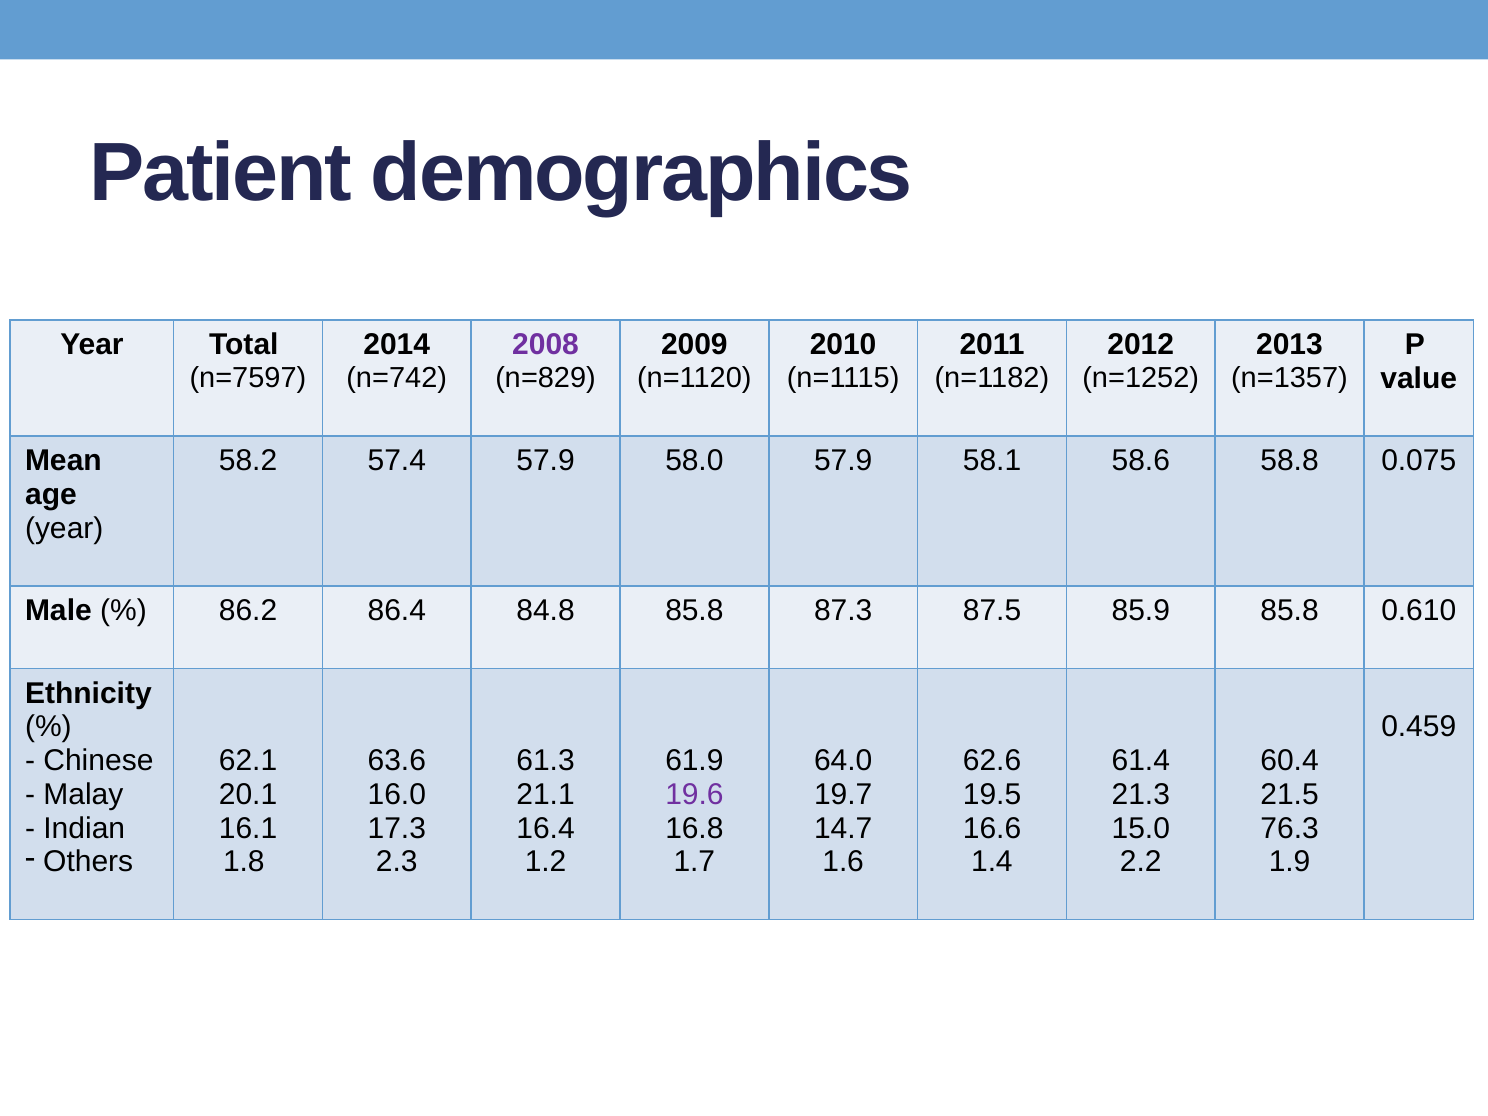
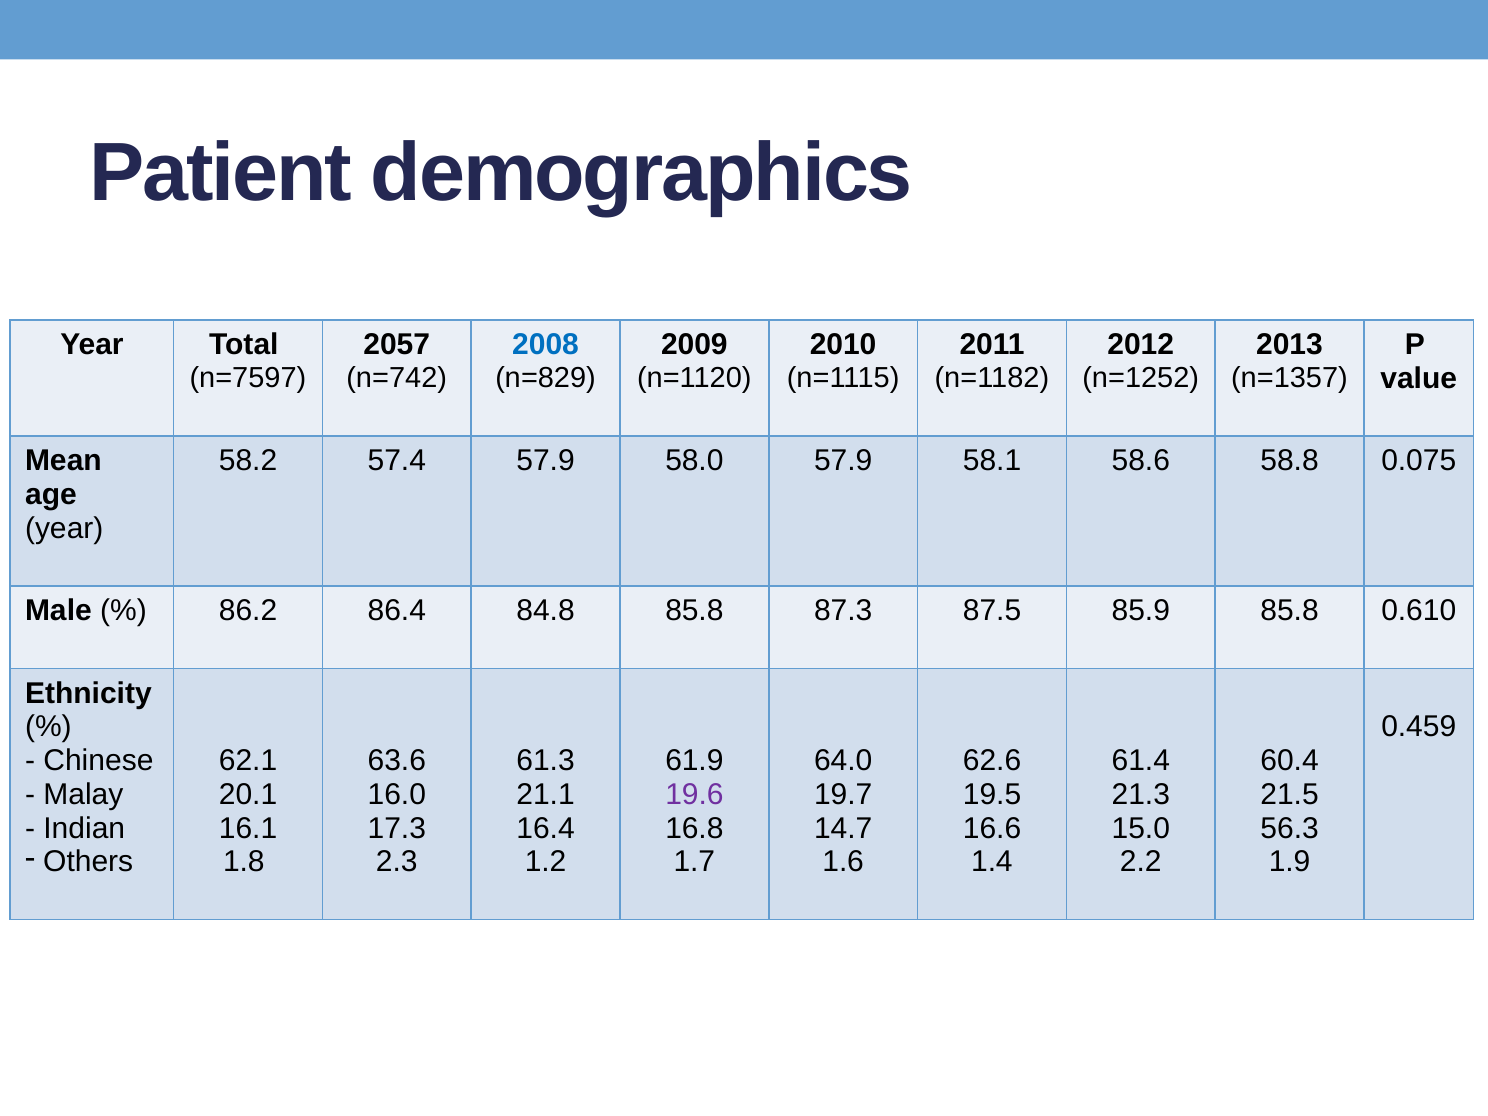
2014: 2014 -> 2057
2008 colour: purple -> blue
76.3: 76.3 -> 56.3
